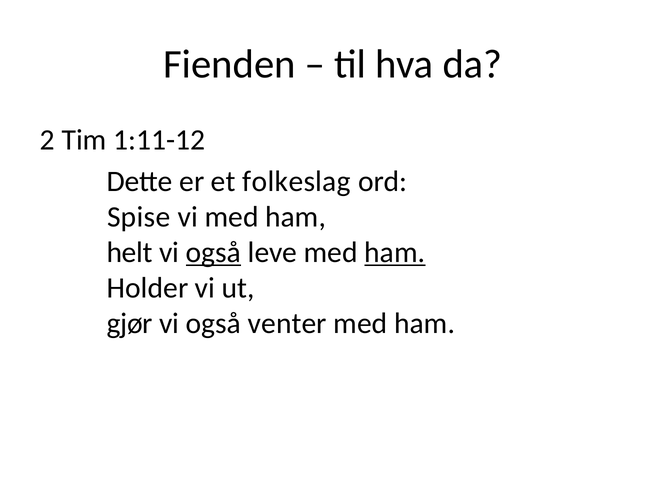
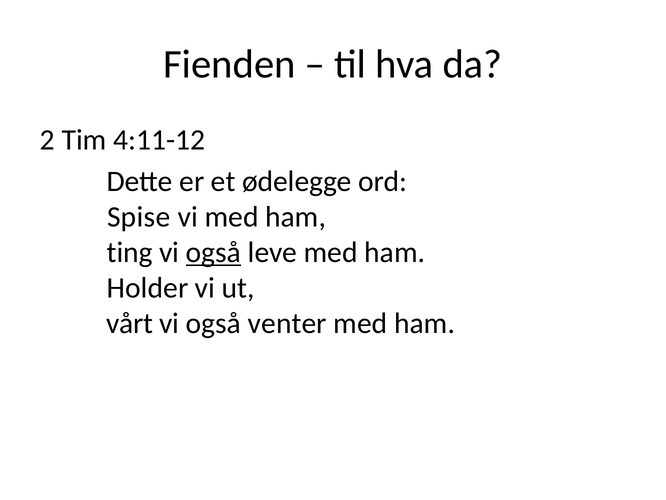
1:11-12: 1:11-12 -> 4:11-12
folkeslag: folkeslag -> ødelegge
helt: helt -> ting
ham at (395, 252) underline: present -> none
gjør: gjør -> vårt
